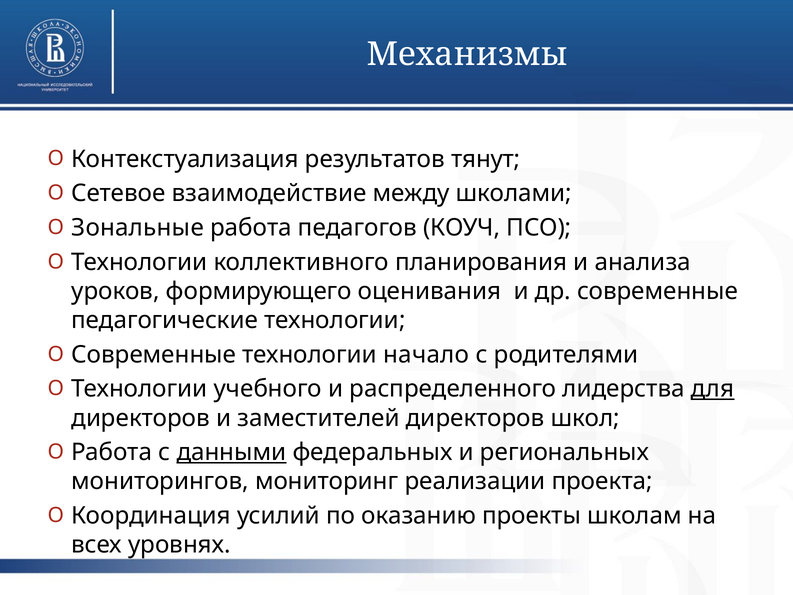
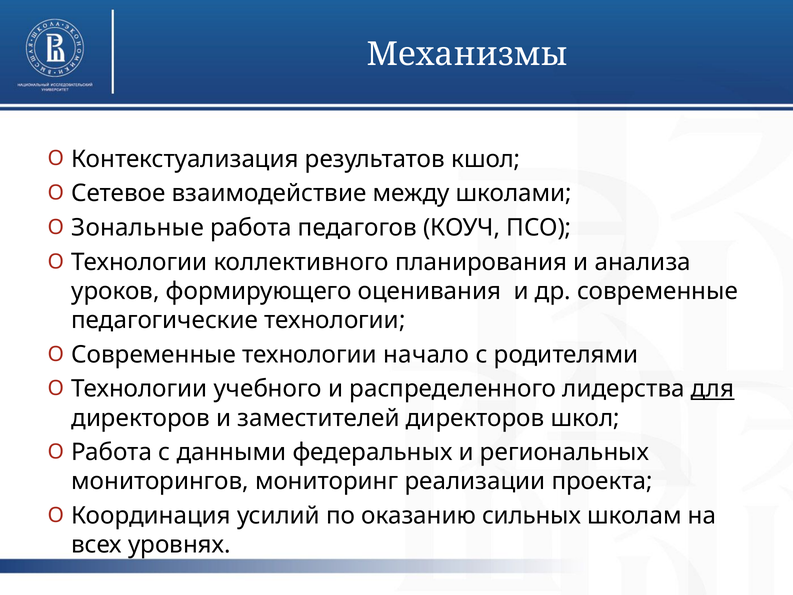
тянут: тянут -> кшол
данными underline: present -> none
проекты: проекты -> сильных
